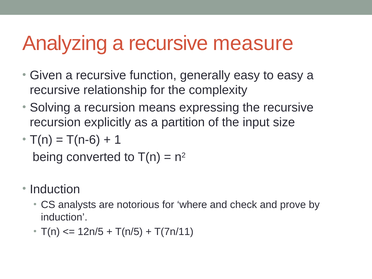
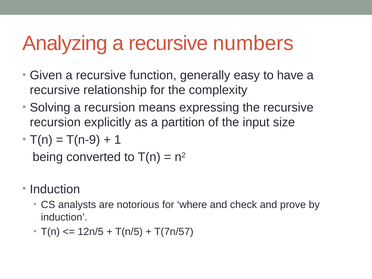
measure: measure -> numbers
to easy: easy -> have
T(n-6: T(n-6 -> T(n-9
T(7n/11: T(7n/11 -> T(7n/57
